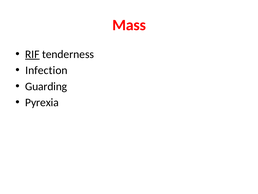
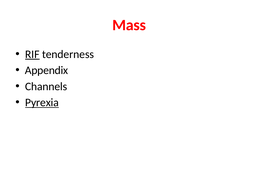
Infection: Infection -> Appendix
Guarding: Guarding -> Channels
Pyrexia underline: none -> present
